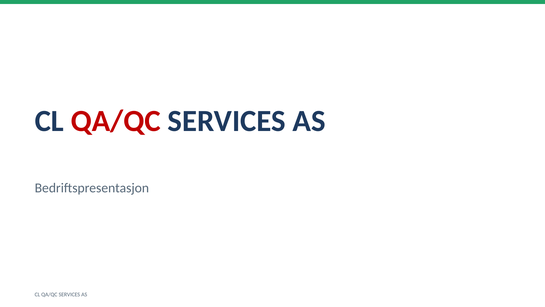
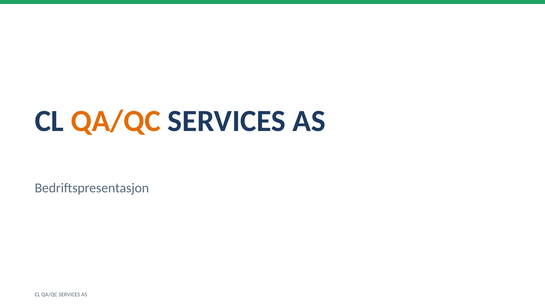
QA/QC at (116, 121) colour: red -> orange
